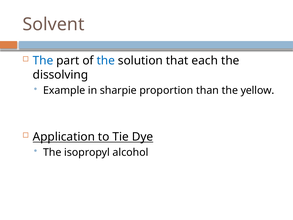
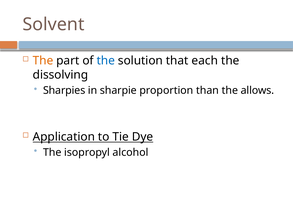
The at (43, 61) colour: blue -> orange
Example: Example -> Sharpies
yellow: yellow -> allows
